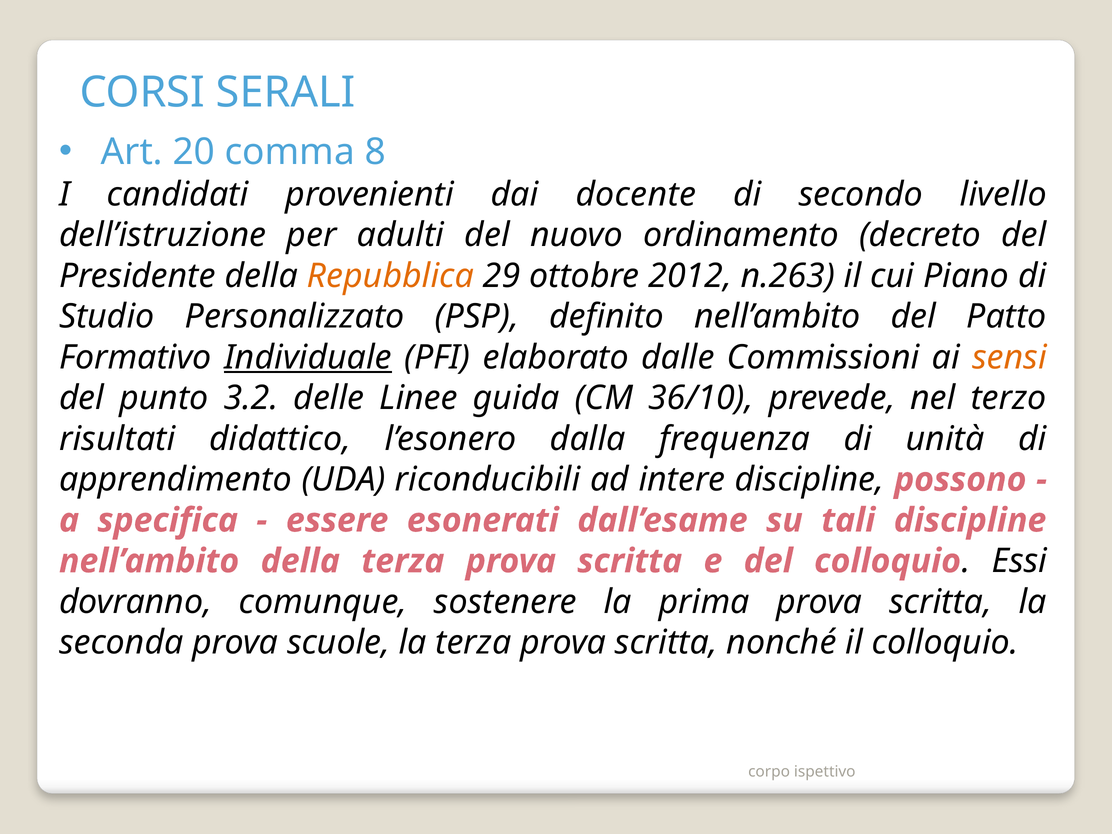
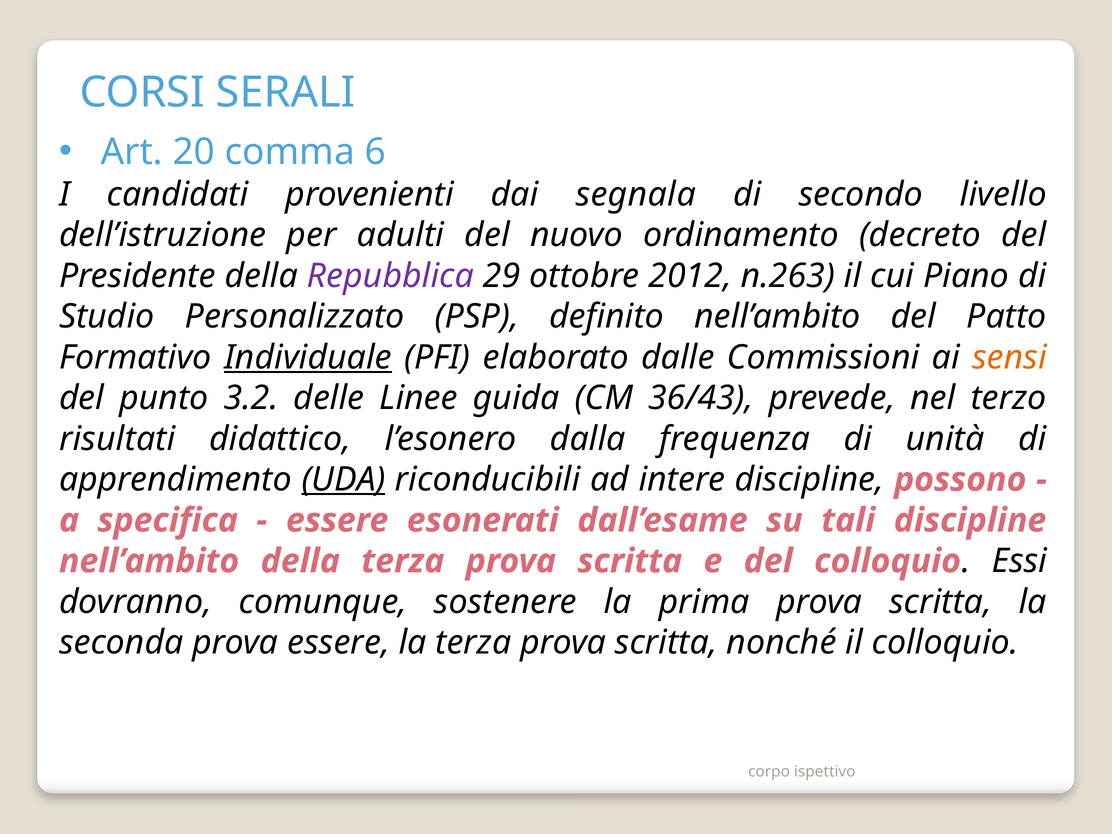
8: 8 -> 6
docente: docente -> segnala
Repubblica colour: orange -> purple
36/10: 36/10 -> 36/43
UDA underline: none -> present
prova scuole: scuole -> essere
